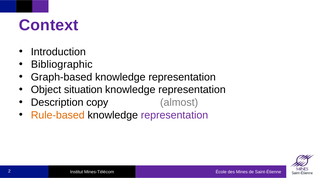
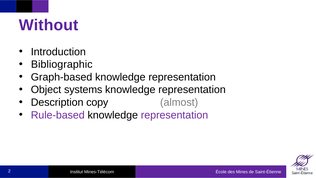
Context: Context -> Without
situation: situation -> systems
Rule-based colour: orange -> purple
